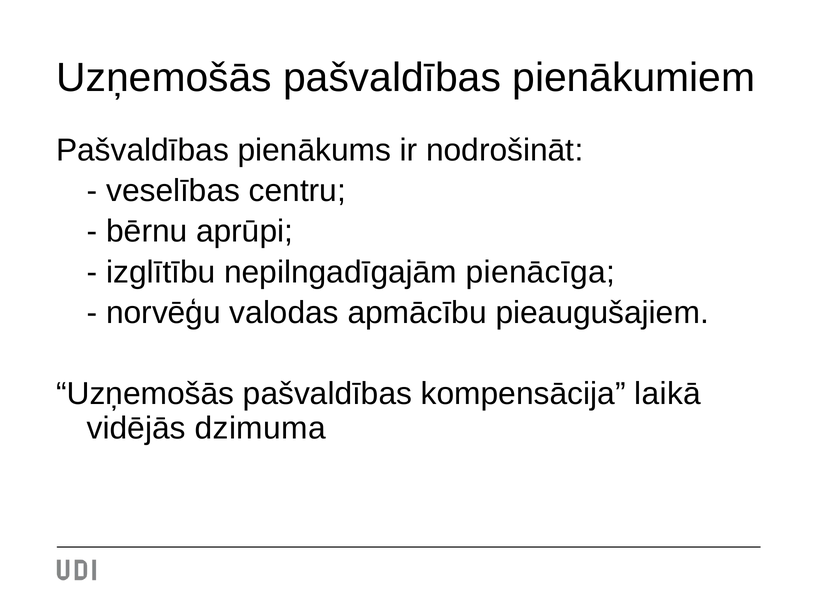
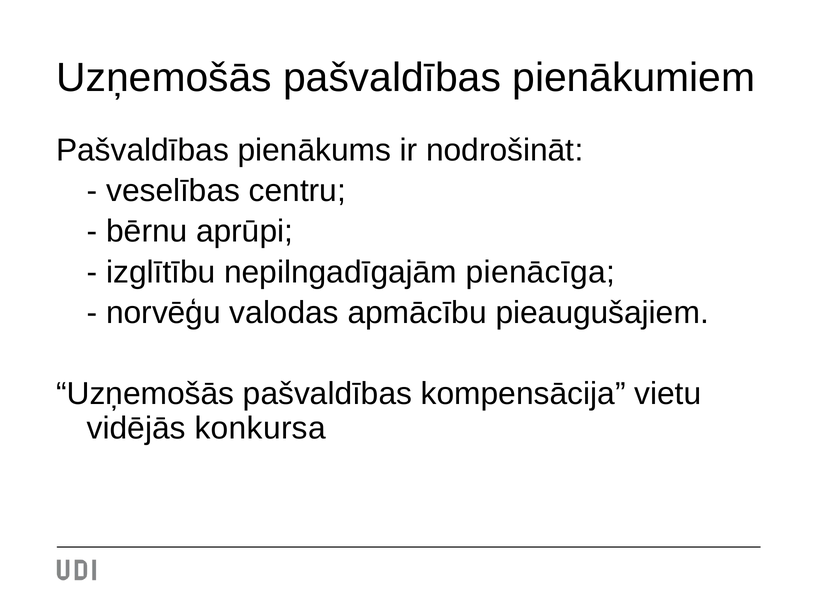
laikā: laikā -> vietu
dzimuma: dzimuma -> konkursa
